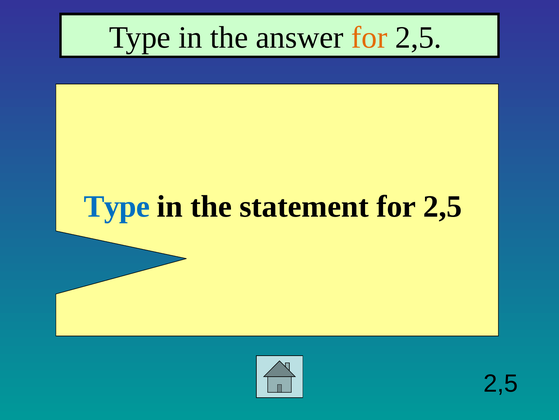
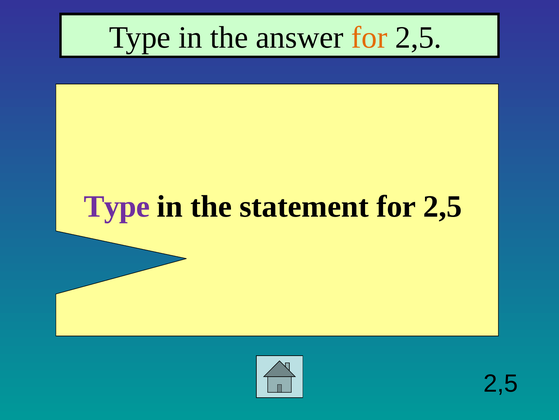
Type at (117, 206) colour: blue -> purple
